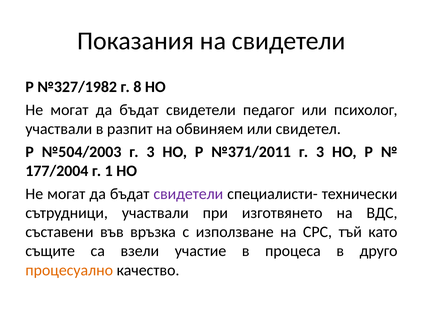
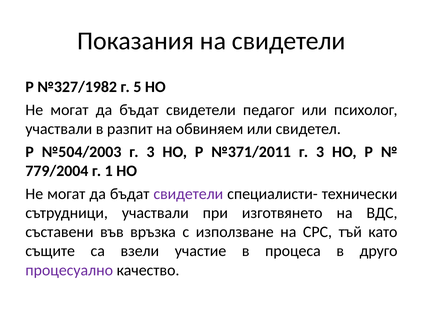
8: 8 -> 5
177/2004: 177/2004 -> 779/2004
процесуално colour: orange -> purple
